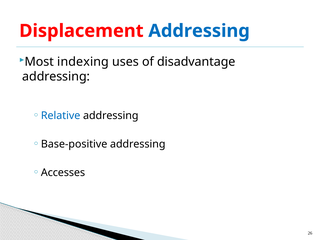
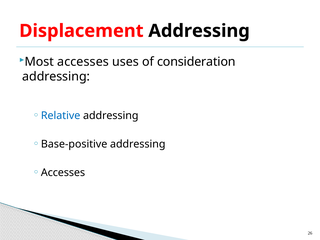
Addressing at (199, 31) colour: blue -> black
Most indexing: indexing -> accesses
disadvantage: disadvantage -> consideration
